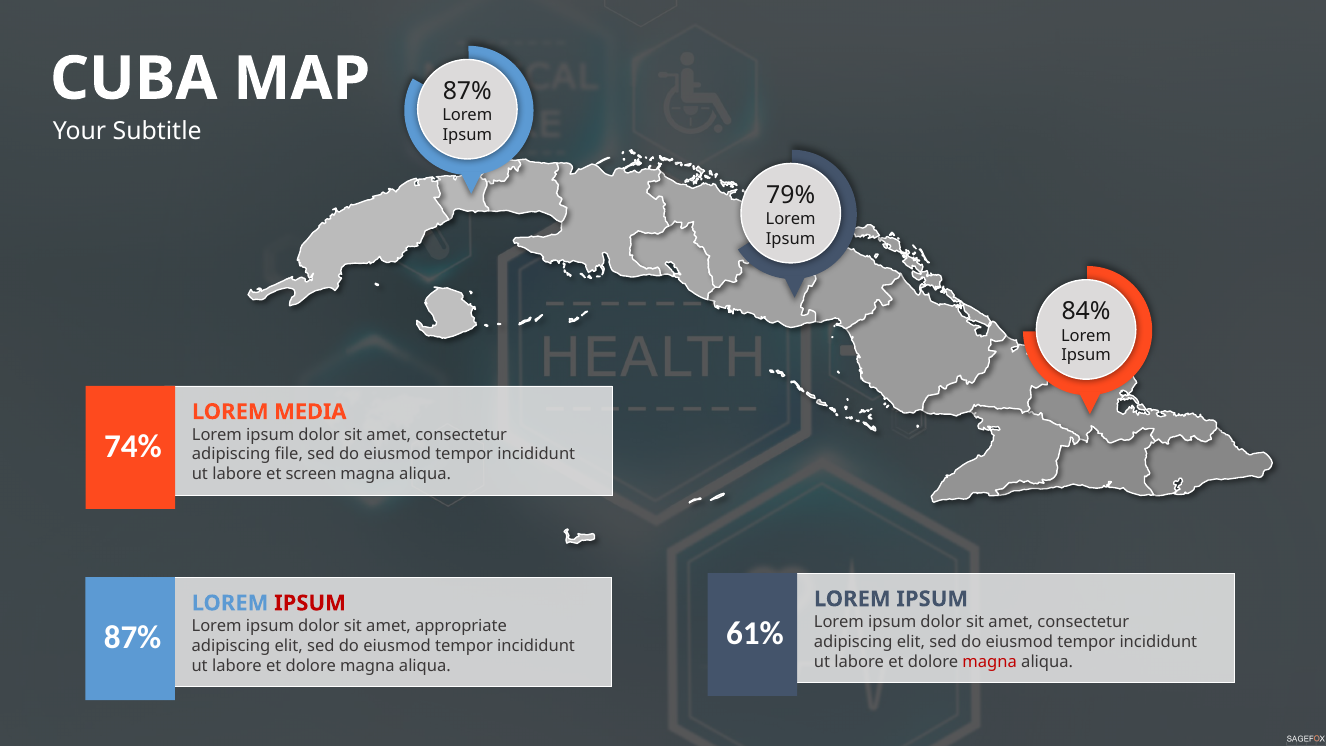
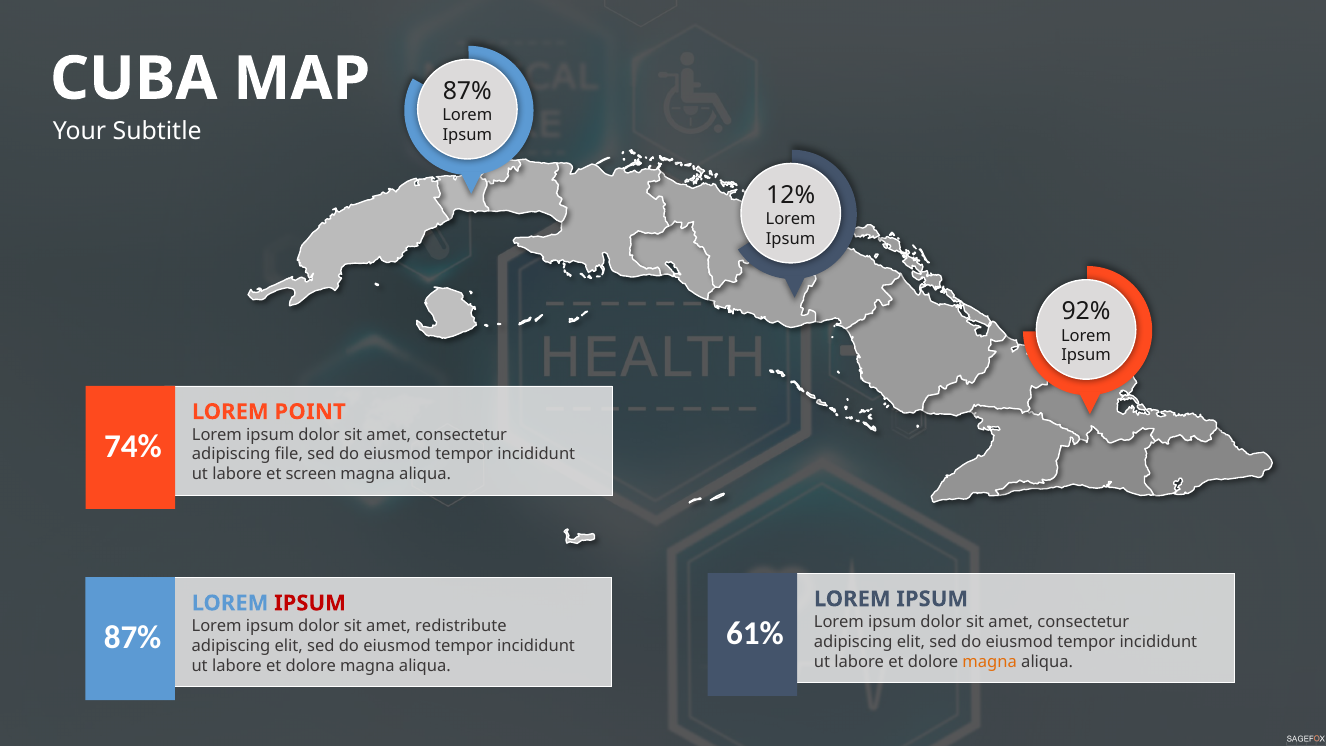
79%: 79% -> 12%
84%: 84% -> 92%
MEDIA: MEDIA -> POINT
appropriate: appropriate -> redistribute
magna at (990, 661) colour: red -> orange
